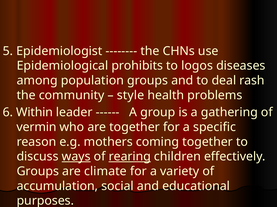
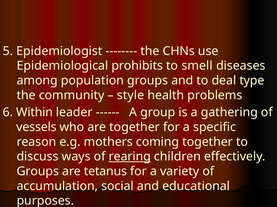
logos: logos -> smell
rash: rash -> type
vermin: vermin -> vessels
ways underline: present -> none
climate: climate -> tetanus
